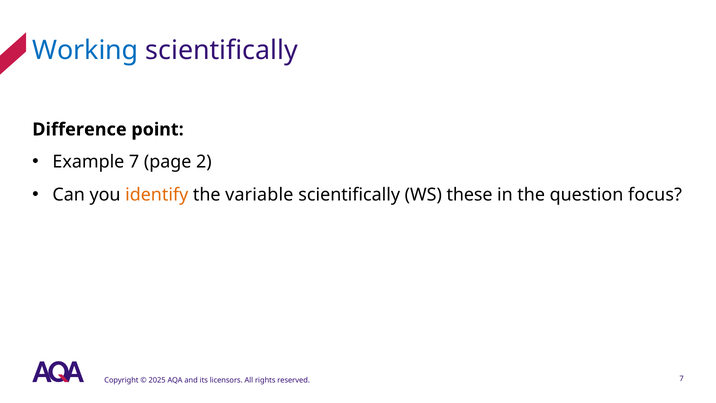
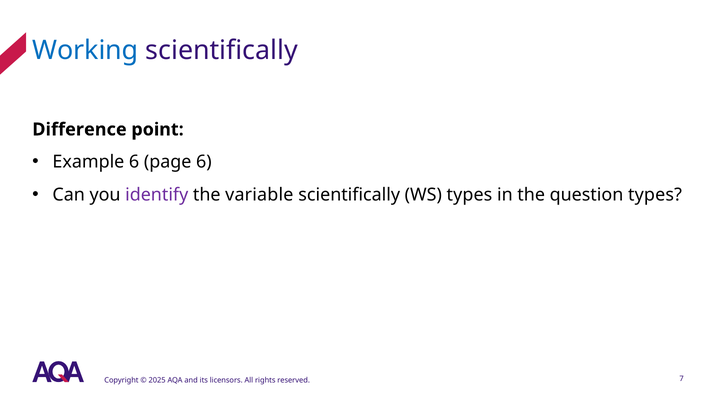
Example 7: 7 -> 6
page 2: 2 -> 6
identify colour: orange -> purple
WS these: these -> types
question focus: focus -> types
